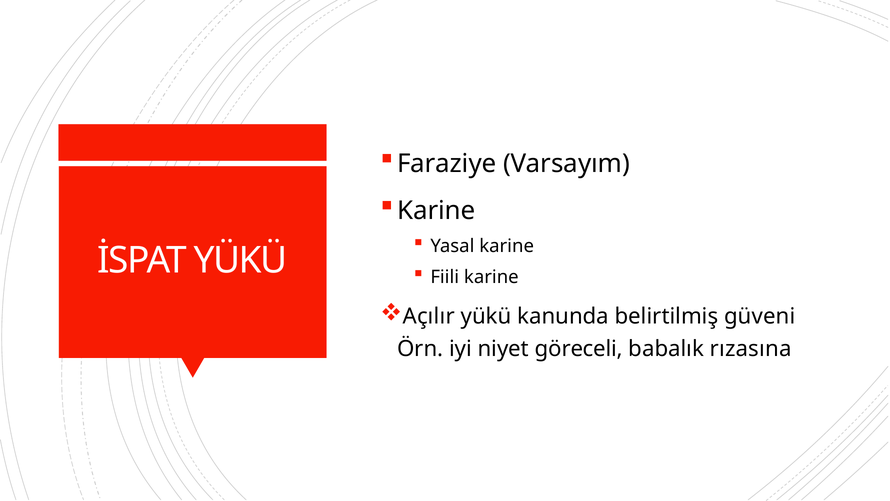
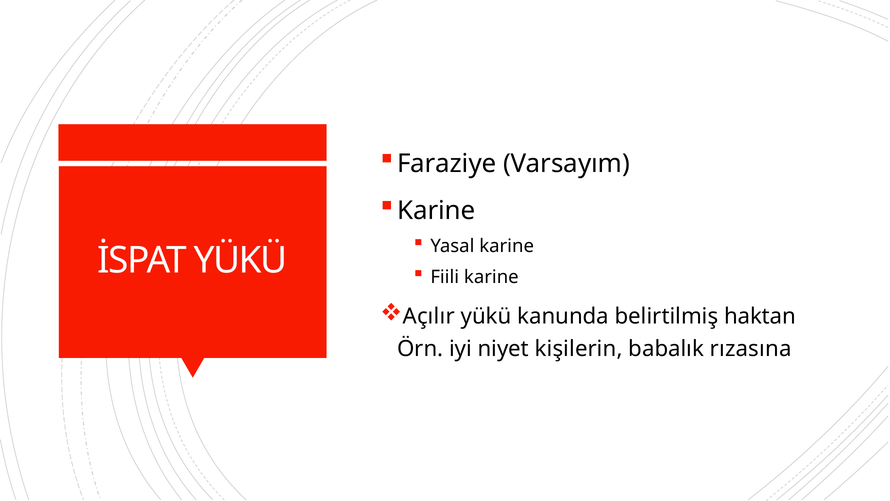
güveni: güveni -> haktan
göreceli: göreceli -> kişilerin
